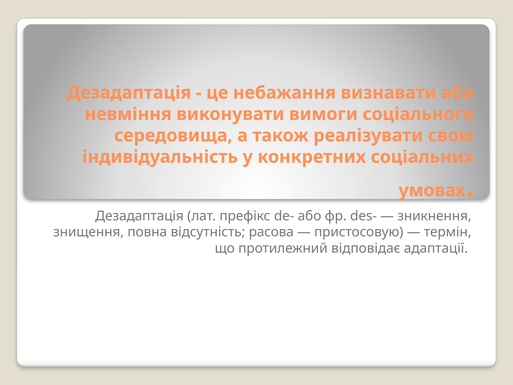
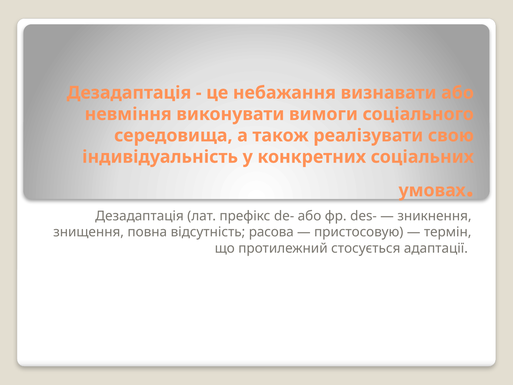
відповідає: відповідає -> стосується
